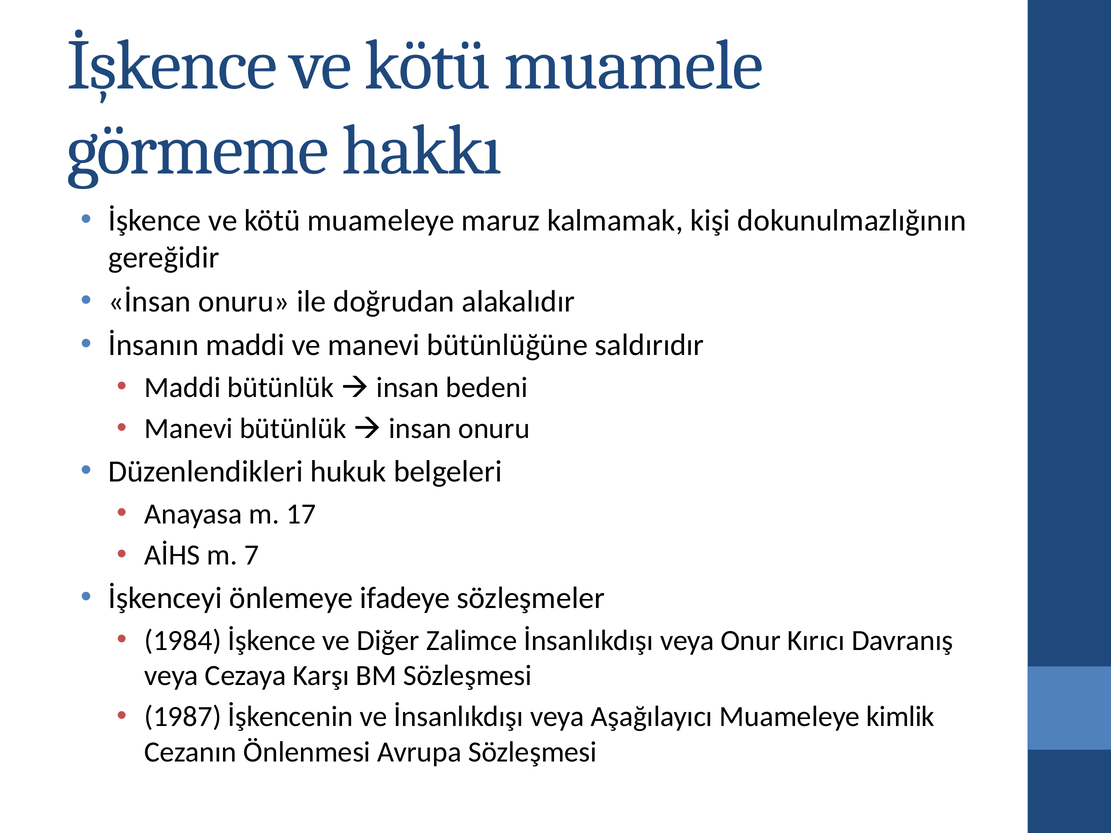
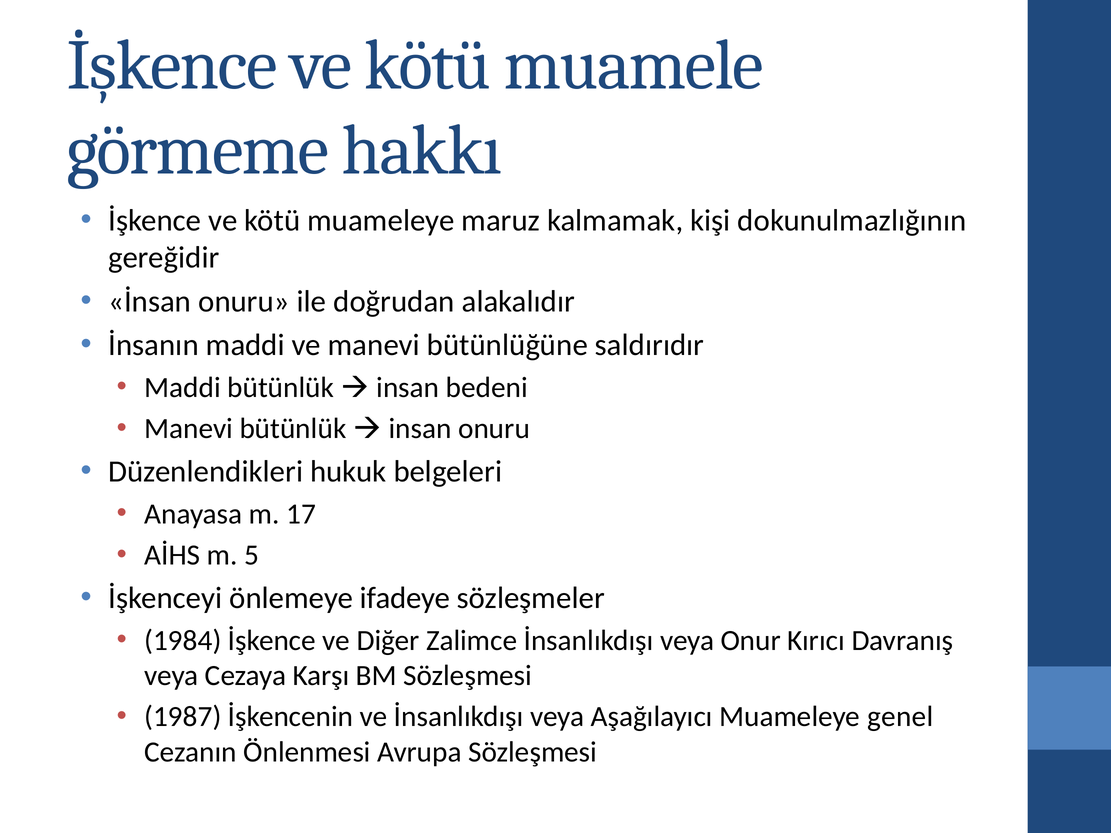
7: 7 -> 5
kimlik: kimlik -> genel
